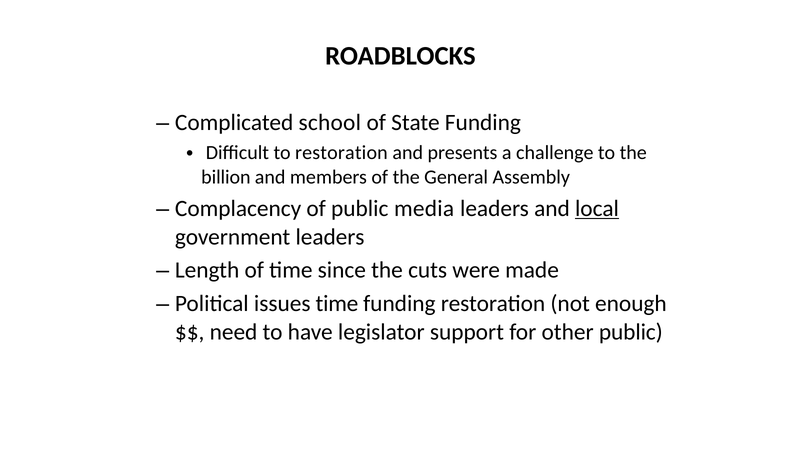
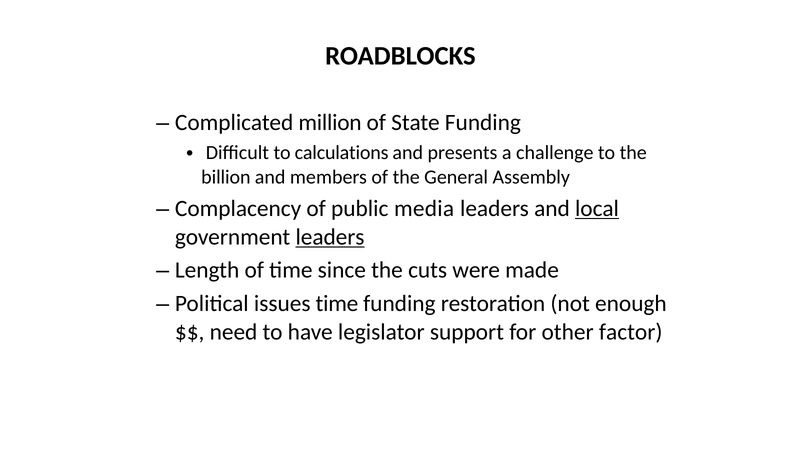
school: school -> million
to restoration: restoration -> calculations
leaders at (330, 237) underline: none -> present
other public: public -> factor
